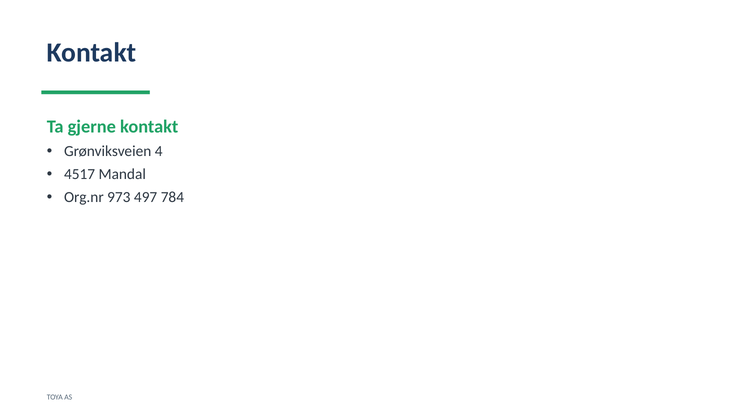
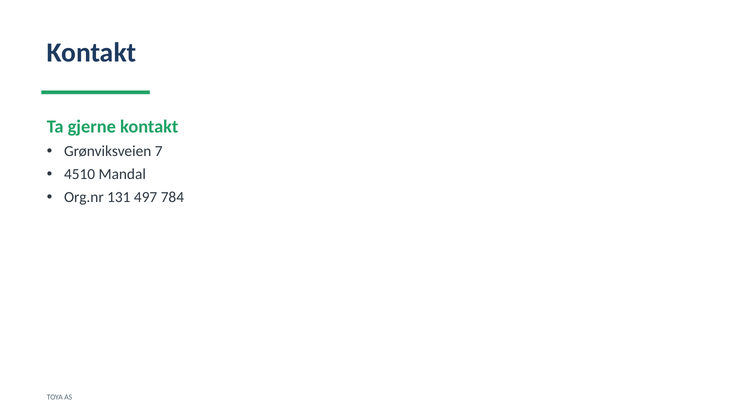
4: 4 -> 7
4517: 4517 -> 4510
973: 973 -> 131
